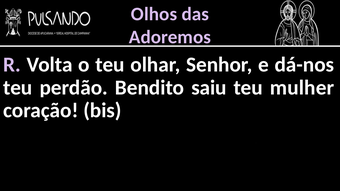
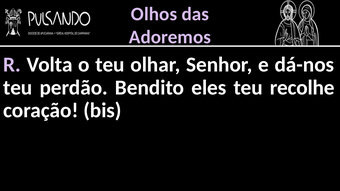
saiu: saiu -> eles
mulher: mulher -> recolhe
